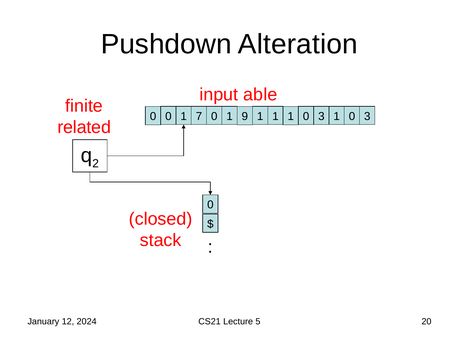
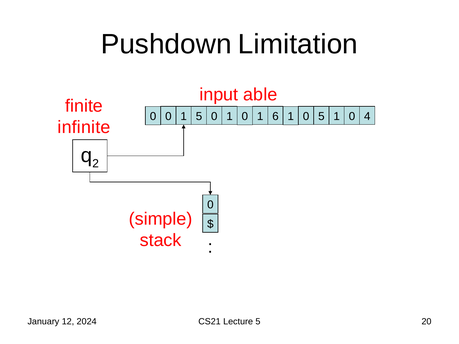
Alteration: Alteration -> Limitation
1 7: 7 -> 5
0 1 9: 9 -> 0
1 at (275, 116): 1 -> 6
3 at (321, 116): 3 -> 5
3 at (367, 116): 3 -> 4
related: related -> infinite
closed: closed -> simple
